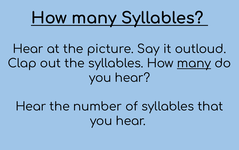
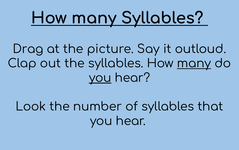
Hear at (28, 49): Hear -> Drag
you at (100, 78) underline: none -> present
Hear at (31, 106): Hear -> Look
